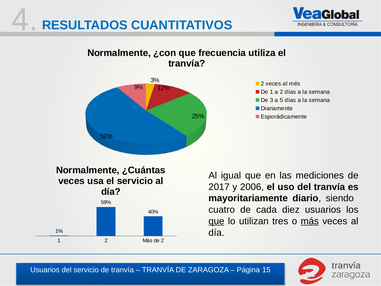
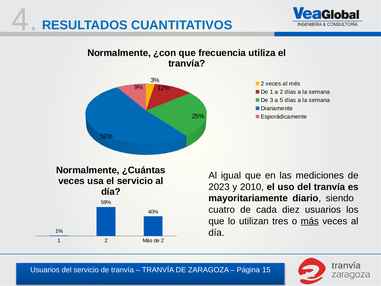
2017: 2017 -> 2023
2006: 2006 -> 2010
que at (216, 221) underline: present -> none
